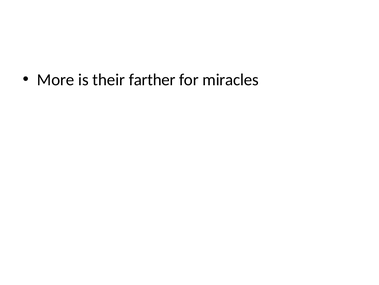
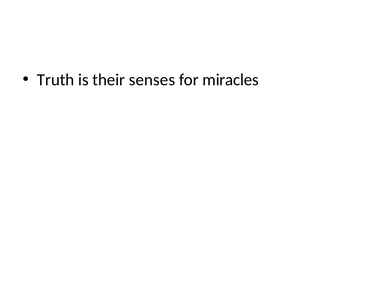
More: More -> Truth
farther: farther -> senses
